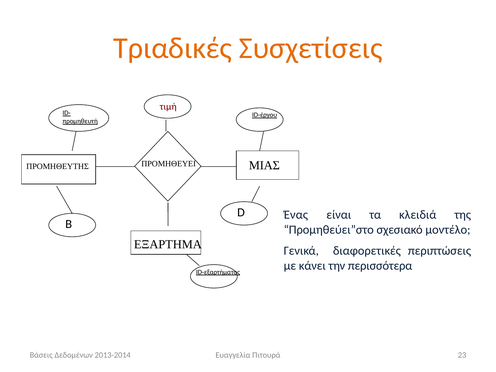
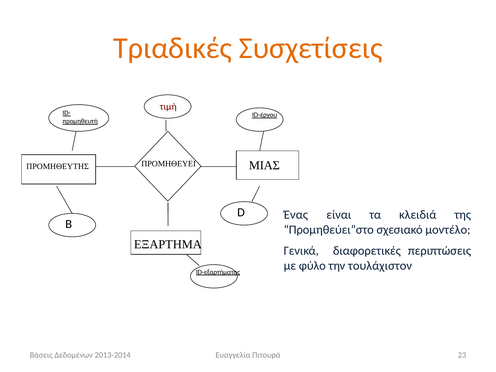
κάνει: κάνει -> φύλο
περισσότερα: περισσότερα -> τουλάχιστον
